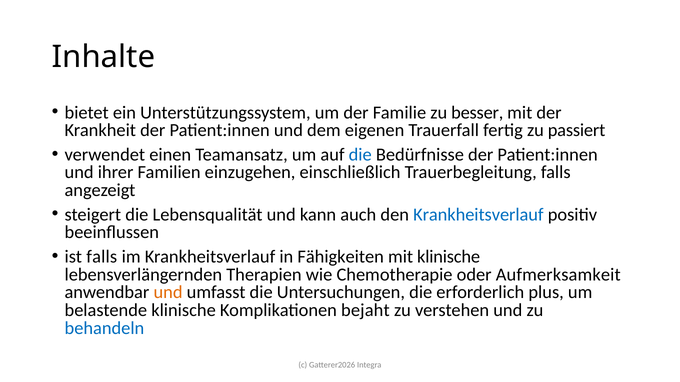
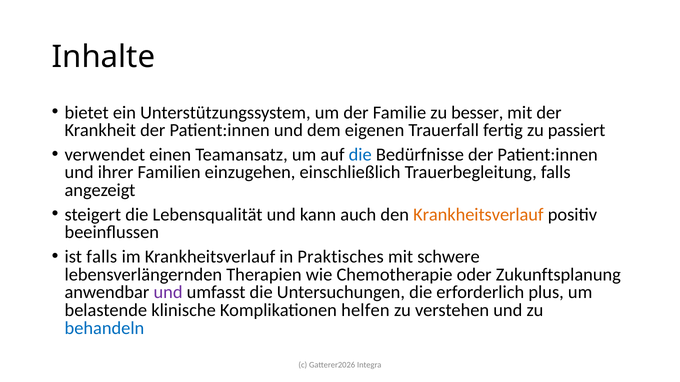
Krankheitsverlauf at (478, 215) colour: blue -> orange
Fähigkeiten: Fähigkeiten -> Praktisches
mit klinische: klinische -> schwere
Aufmerksamkeit: Aufmerksamkeit -> Zukunftsplanung
und at (168, 293) colour: orange -> purple
bejaht: bejaht -> helfen
